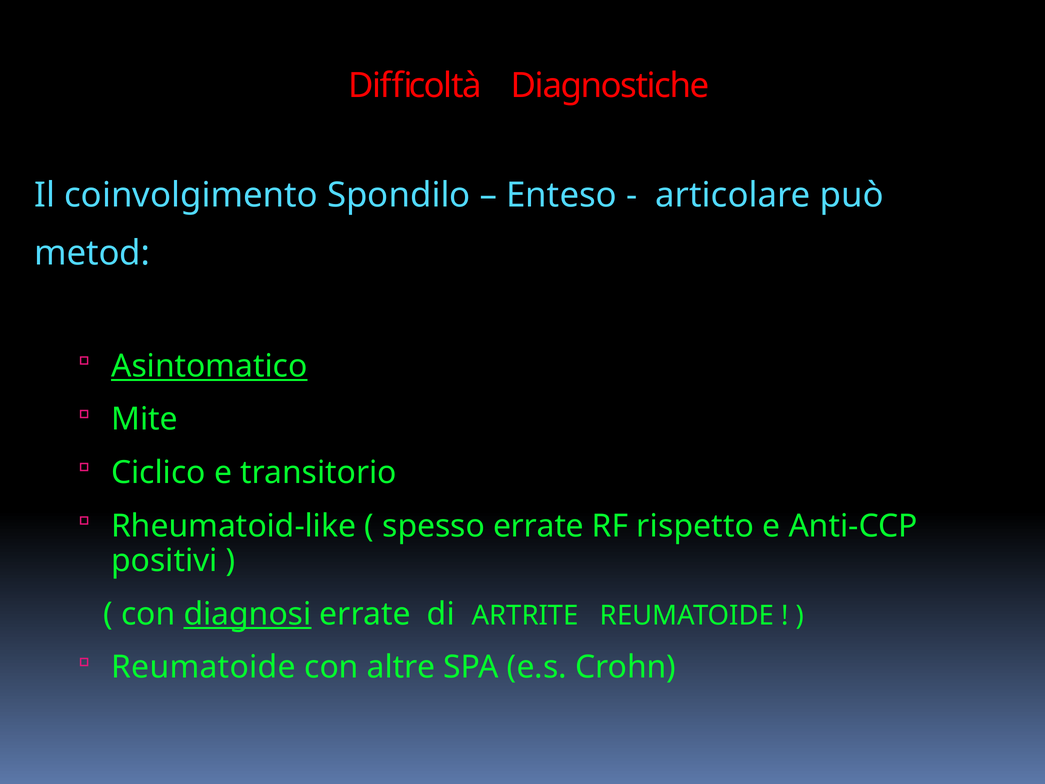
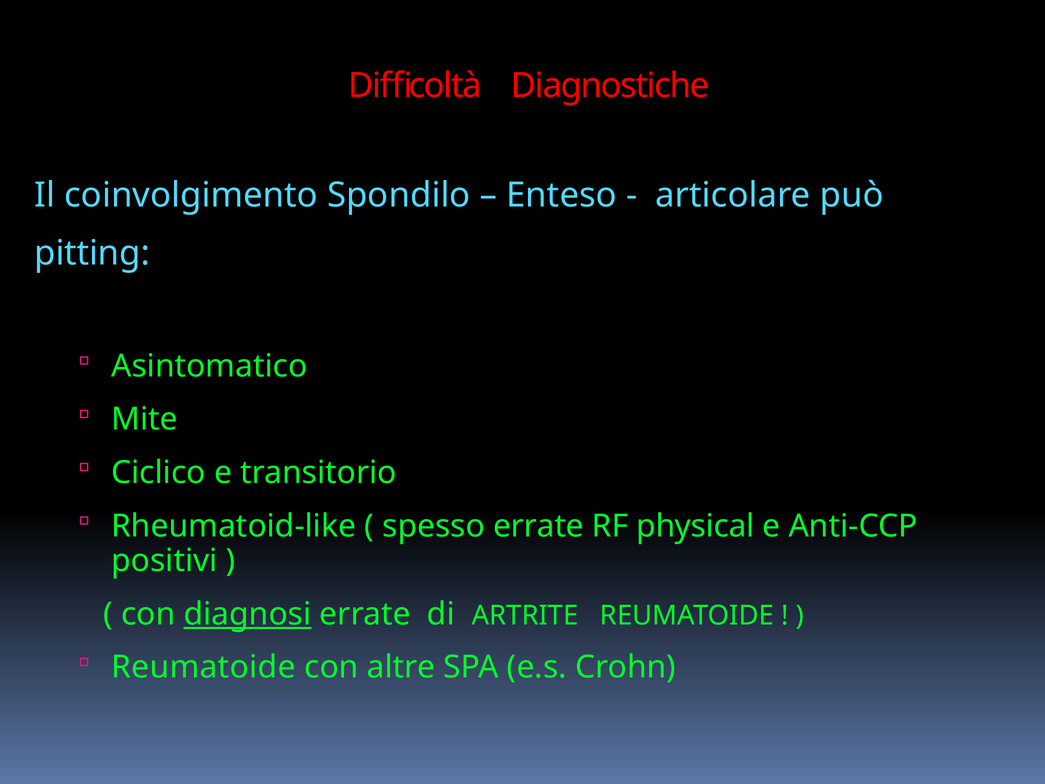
metod: metod -> pitting
Asintomatico underline: present -> none
rispetto: rispetto -> physical
